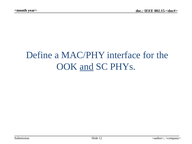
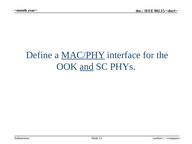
MAC/PHY underline: none -> present
